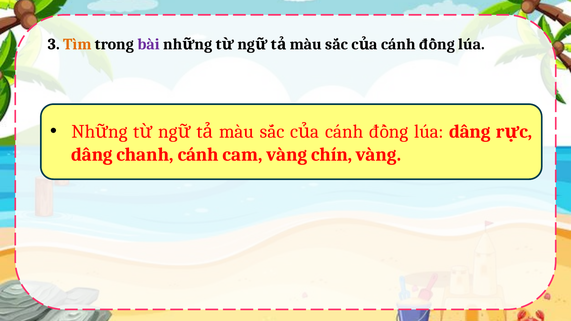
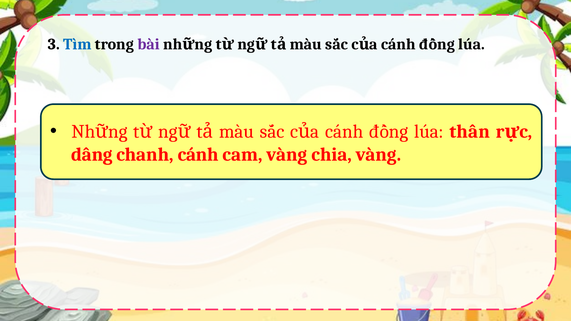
Tìm colour: orange -> blue
dâng at (470, 132): dâng -> thân
chín: chín -> chia
